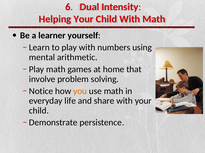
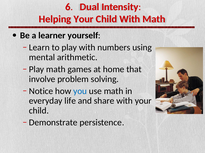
you colour: orange -> blue
